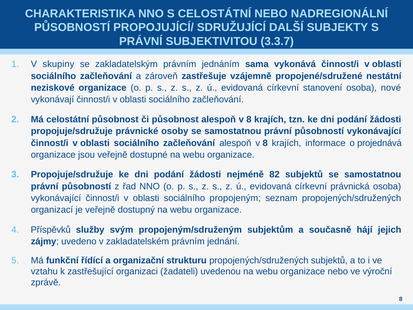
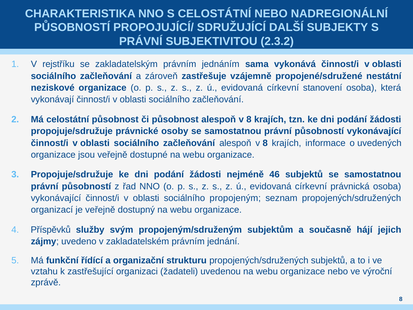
3.3.7: 3.3.7 -> 2.3.2
skupiny: skupiny -> rejstříku
nové: nové -> která
projednává: projednává -> uvedených
82: 82 -> 46
